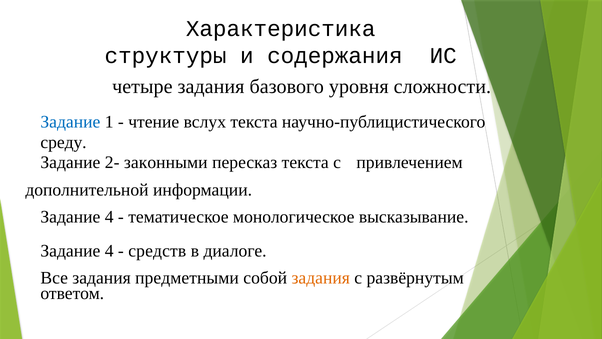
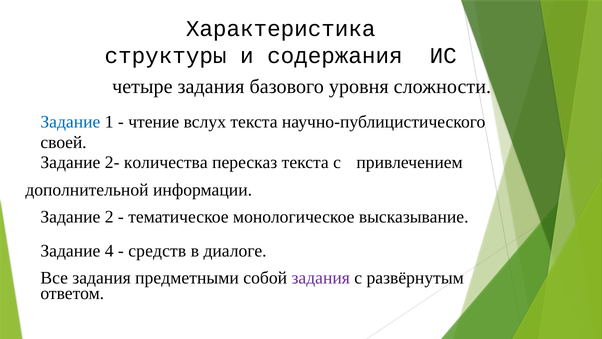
среду: среду -> своей
законными: законными -> количества
4 at (109, 217): 4 -> 2
задания at (321, 278) colour: orange -> purple
